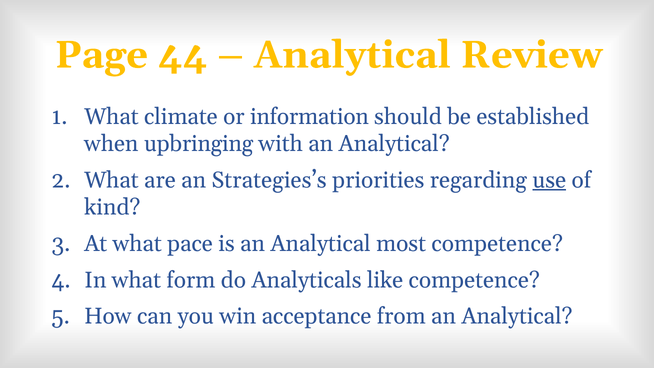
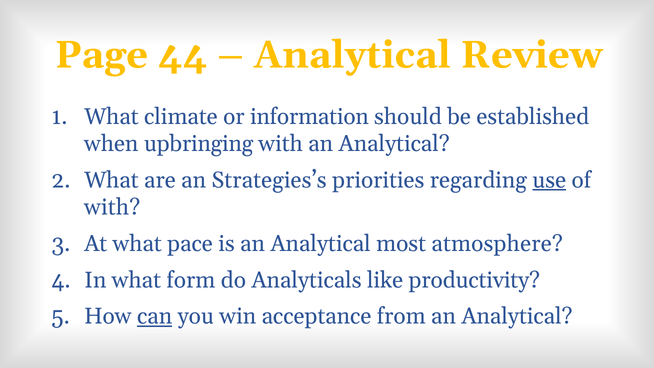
kind at (112, 207): kind -> with
most competence: competence -> atmosphere
like competence: competence -> productivity
can underline: none -> present
